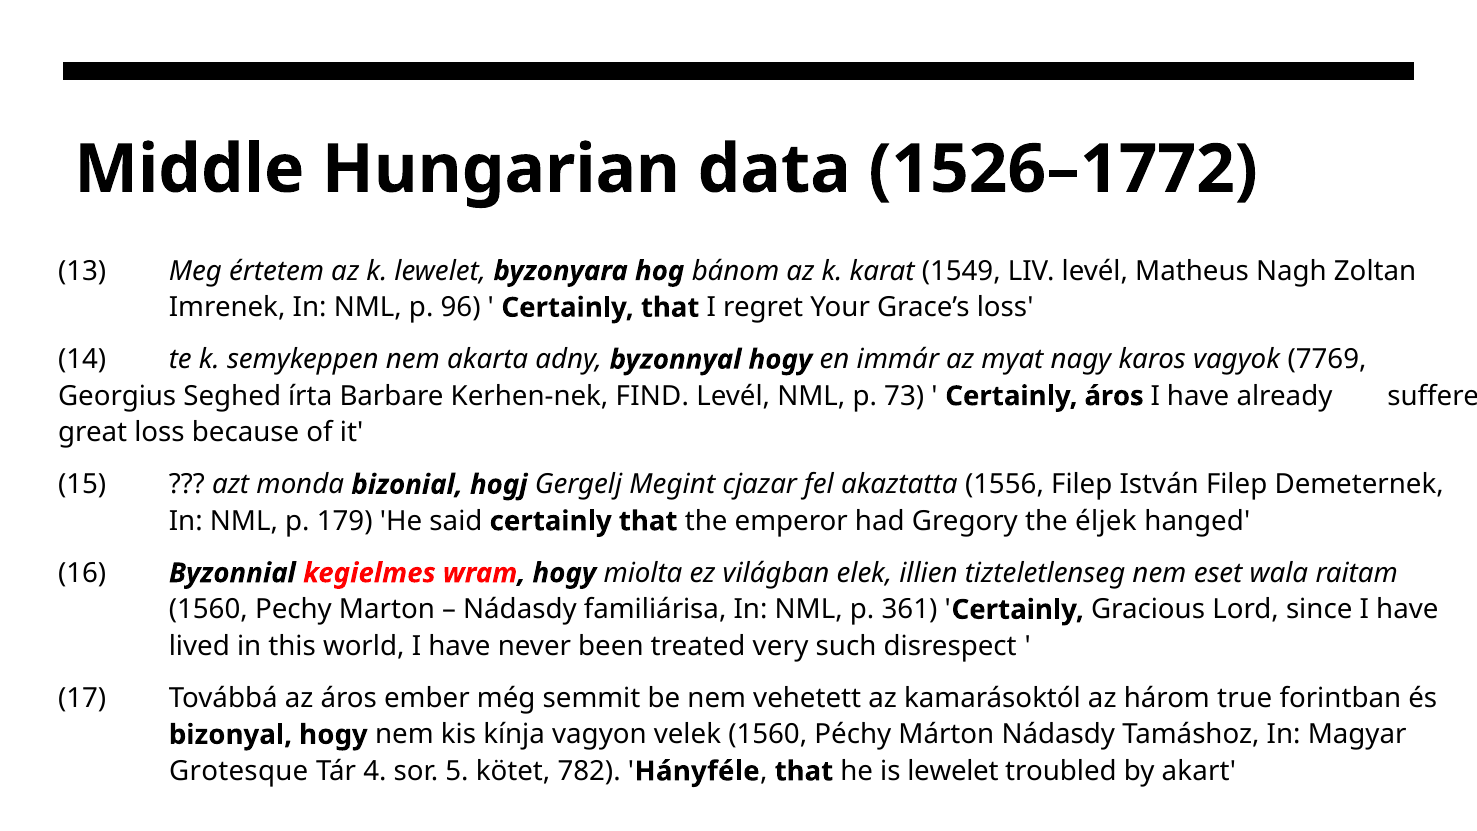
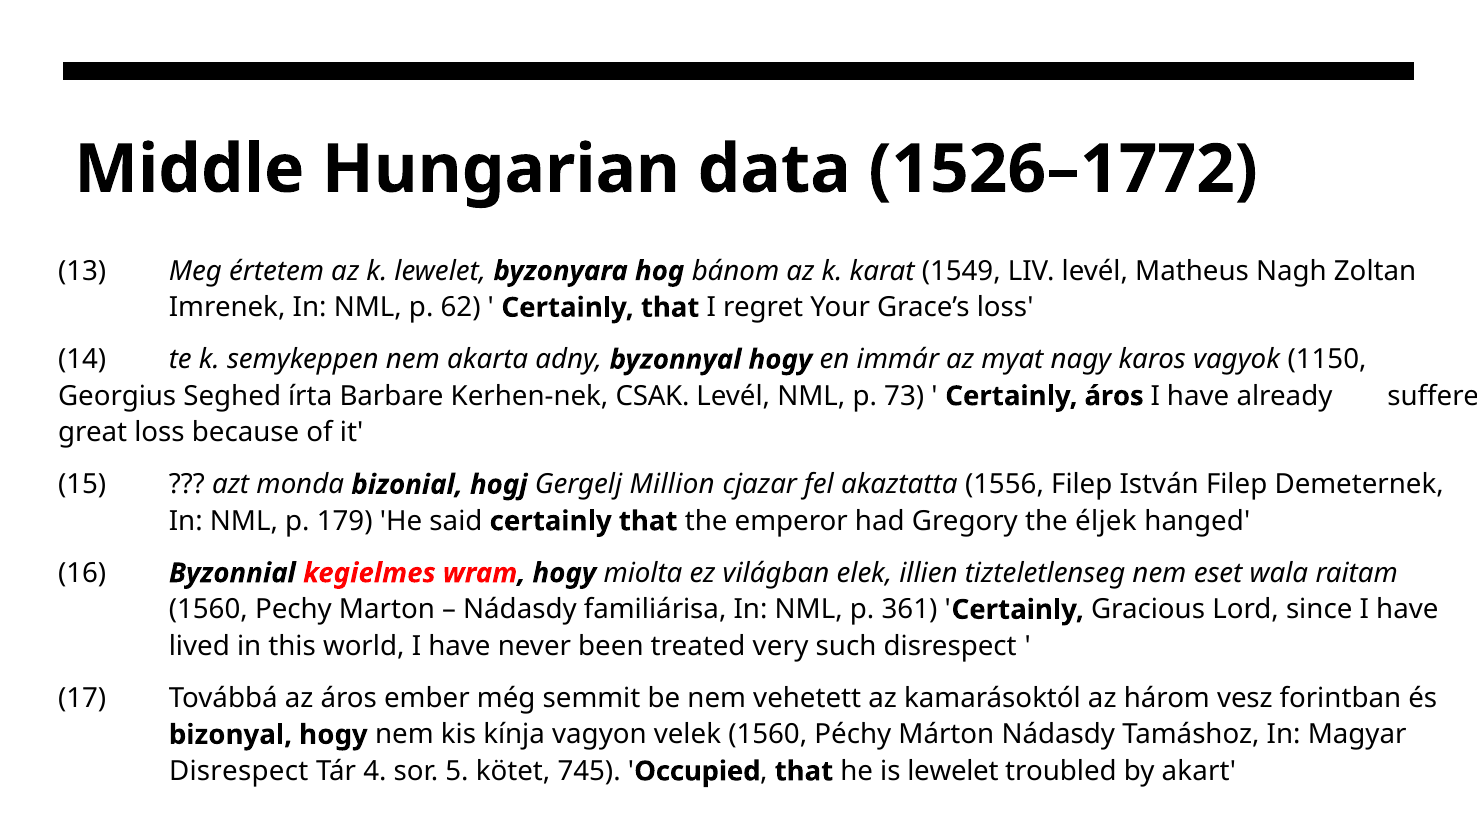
96: 96 -> 62
7769: 7769 -> 1150
FIND: FIND -> CSAK
Megint: Megint -> Million
true: true -> vesz
Grotesque at (239, 771): Grotesque -> Disrespect
782: 782 -> 745
Hányféle: Hányféle -> Occupied
